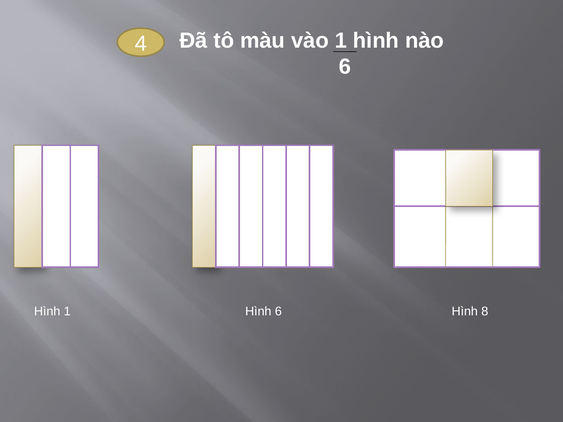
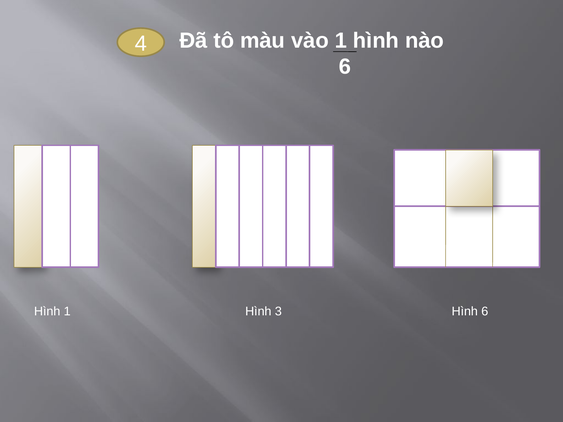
Hình 6: 6 -> 3
Hình 8: 8 -> 6
